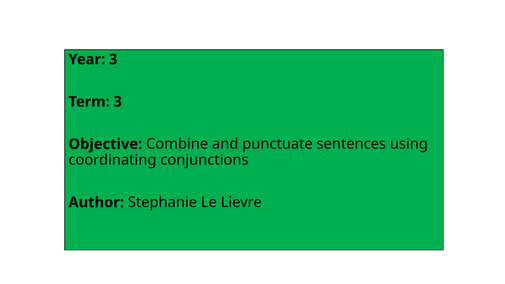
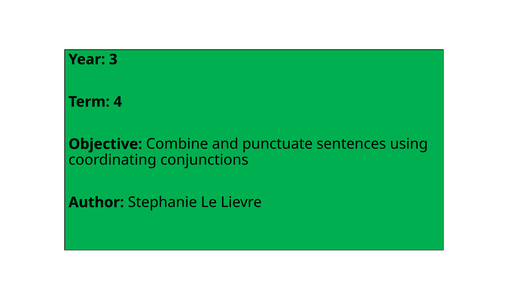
Term 3: 3 -> 4
